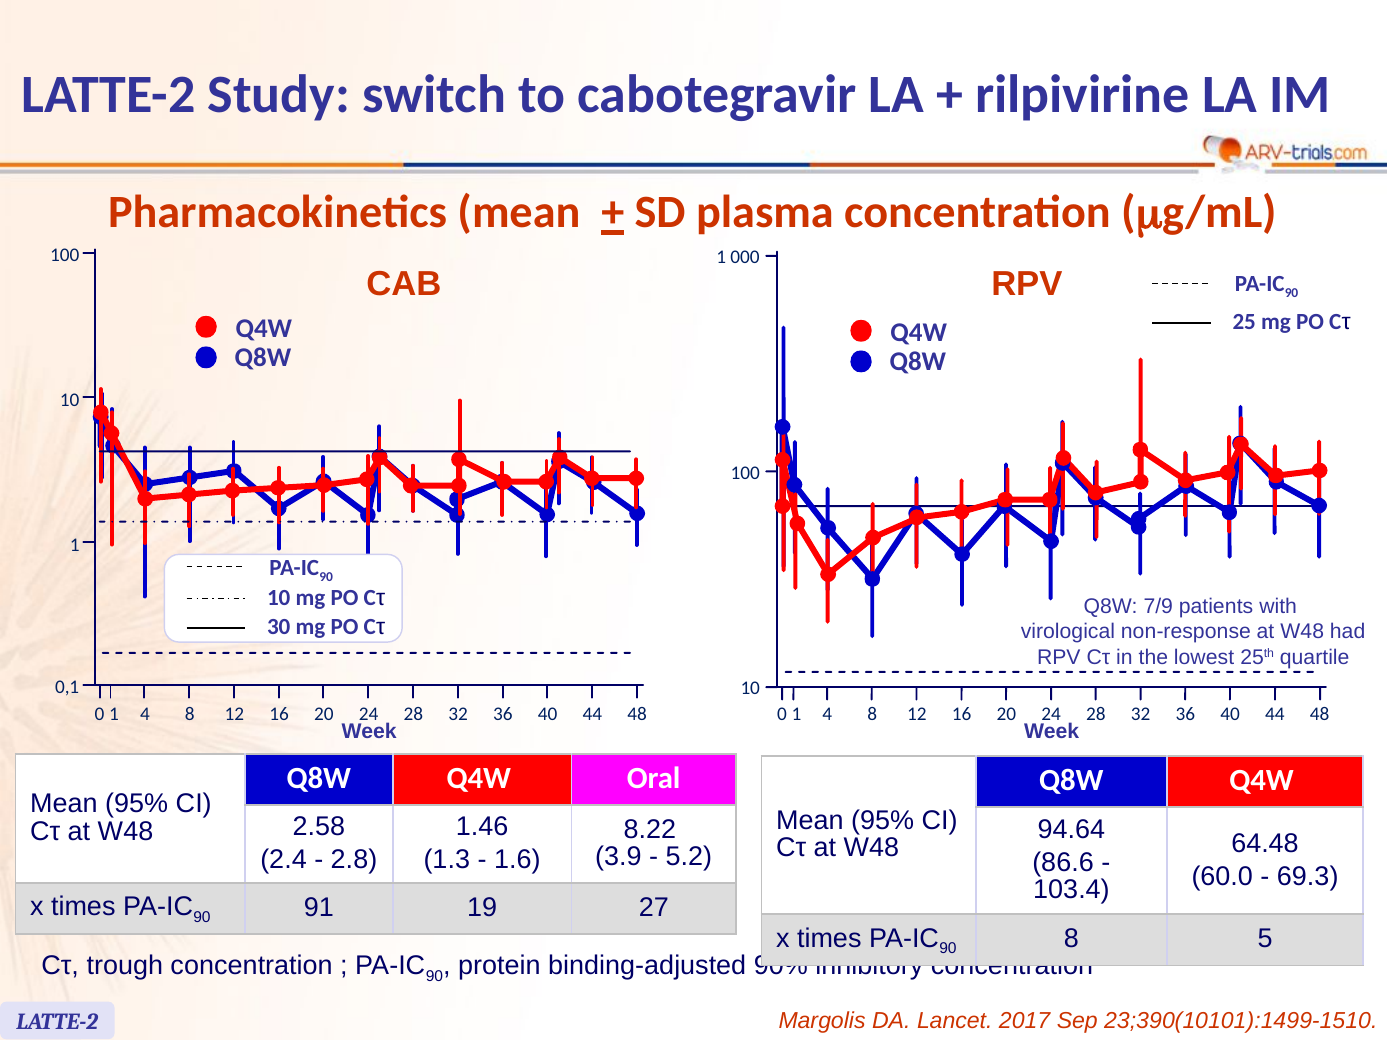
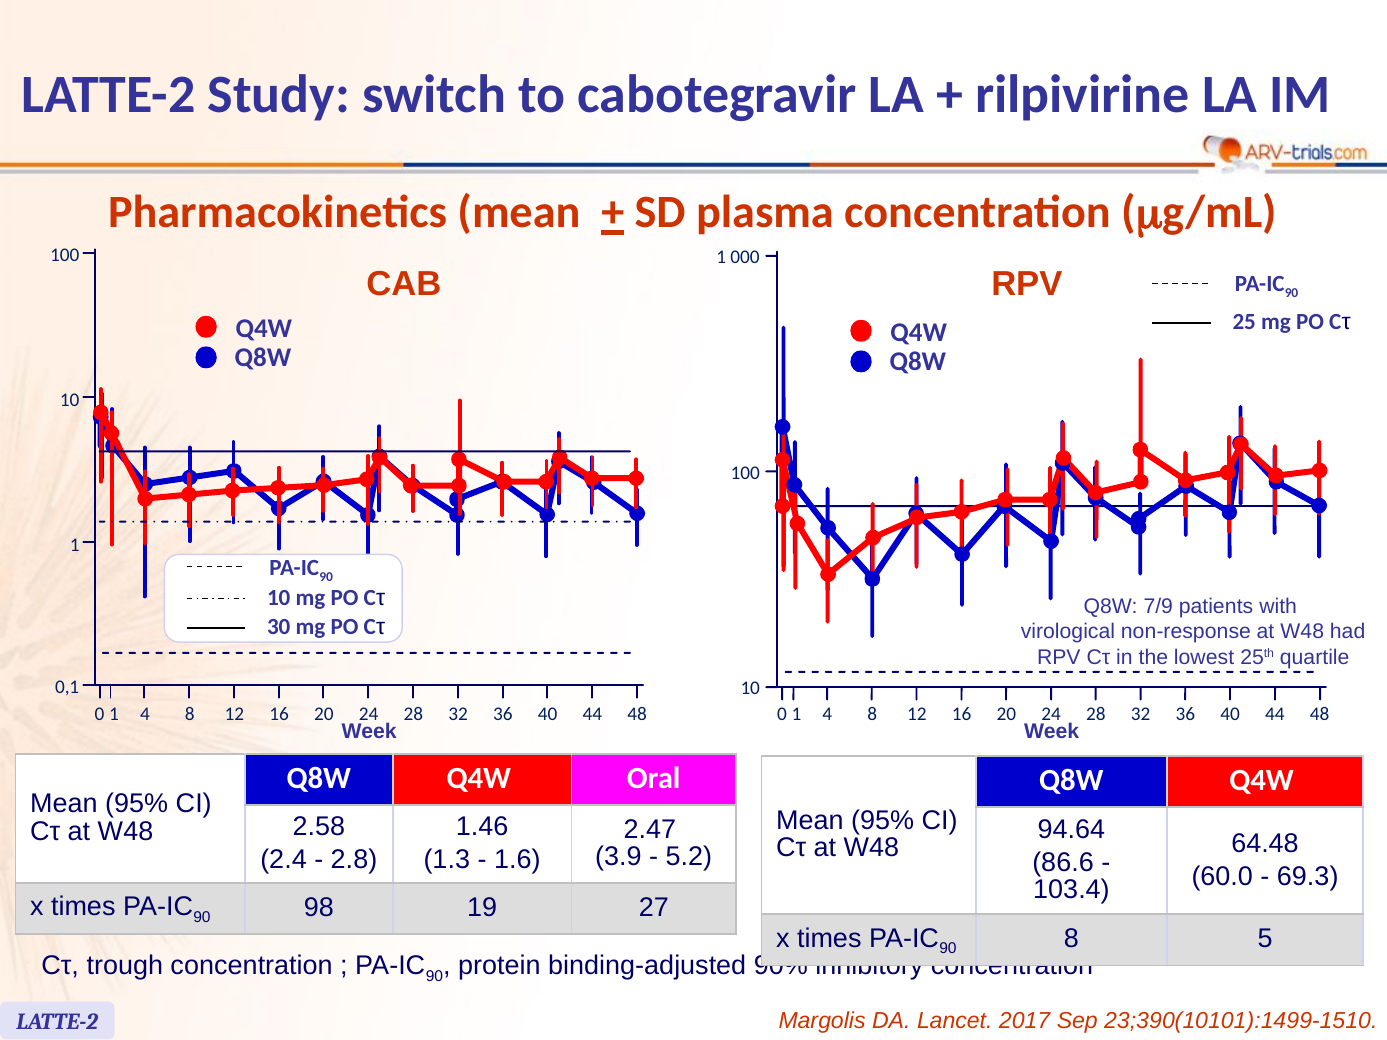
8.22: 8.22 -> 2.47
91: 91 -> 98
